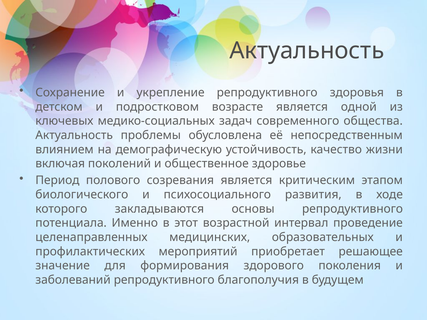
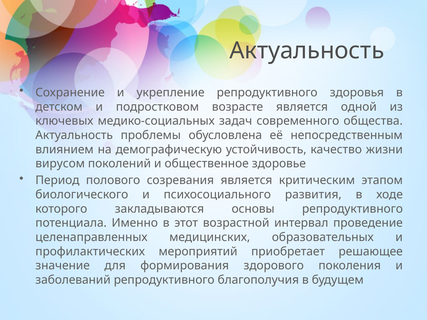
включая: включая -> вирусом
